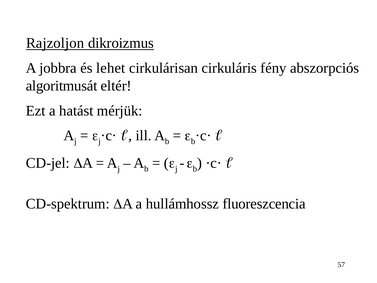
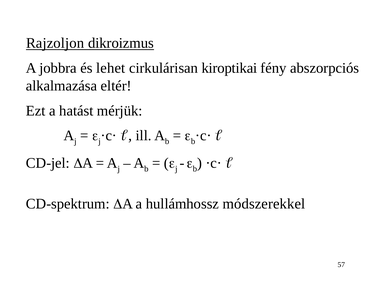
cirkuláris: cirkuláris -> kiroptikai
algoritmusát: algoritmusát -> alkalmazása
fluoreszcencia: fluoreszcencia -> módszerekkel
